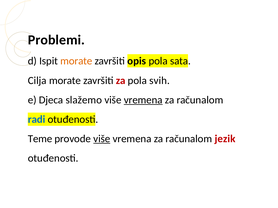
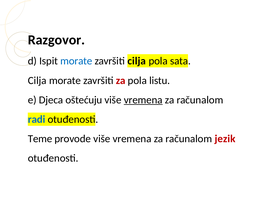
Problemi: Problemi -> Razgovor
morate at (76, 61) colour: orange -> blue
završiti opis: opis -> cilja
svih: svih -> listu
slažemo: slažemo -> oštećuju
više at (102, 139) underline: present -> none
